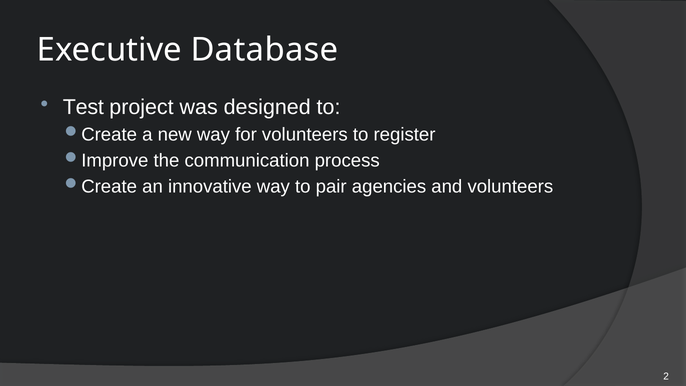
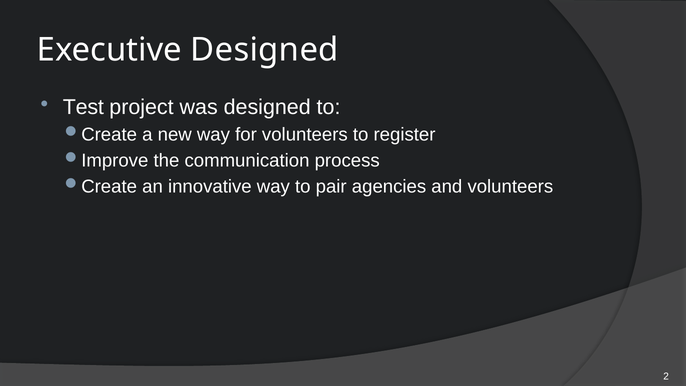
Executive Database: Database -> Designed
